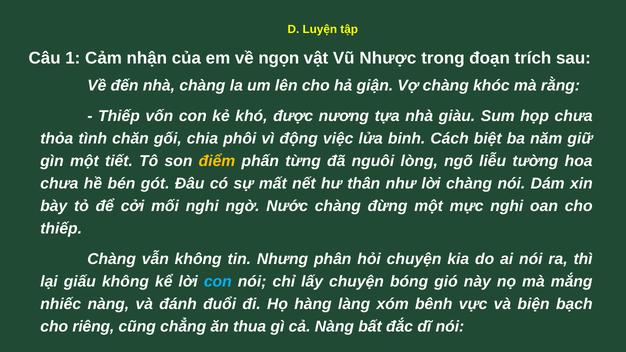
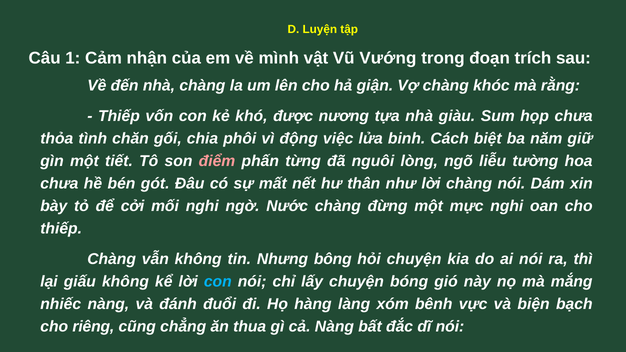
ngọn: ngọn -> mình
Nhược: Nhược -> Vướng
điểm colour: yellow -> pink
phân: phân -> bông
